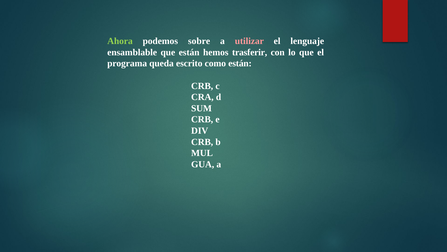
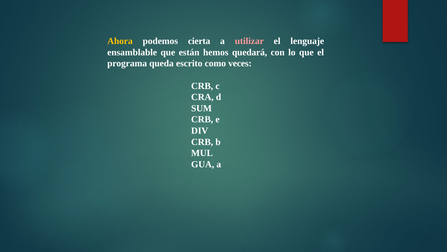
Ahora colour: light green -> yellow
sobre: sobre -> cierta
trasferir: trasferir -> quedará
como están: están -> veces
